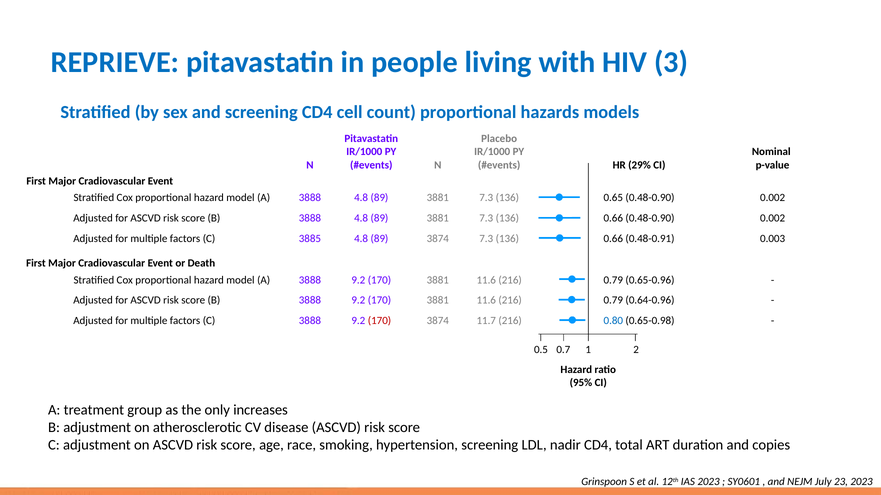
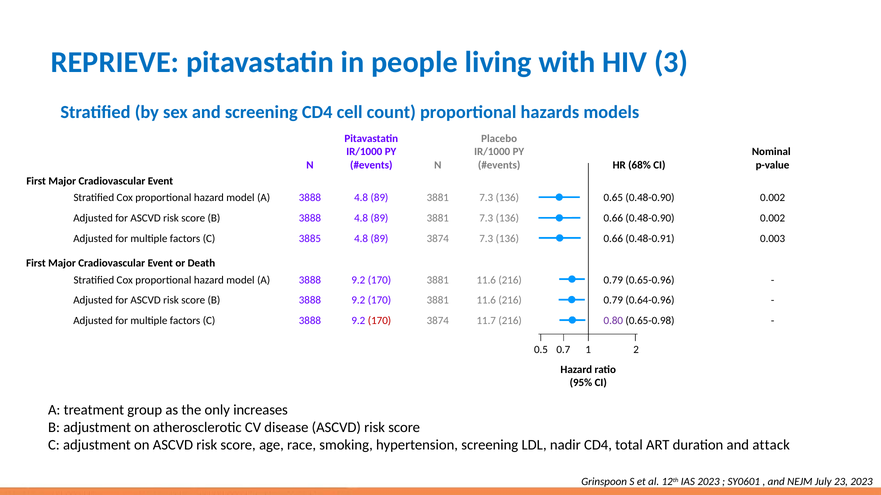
29%: 29% -> 68%
0.80 colour: blue -> purple
copies: copies -> attack
